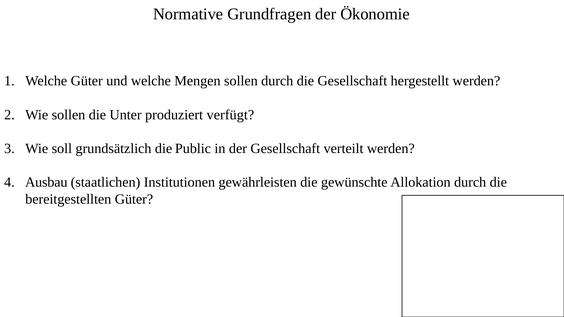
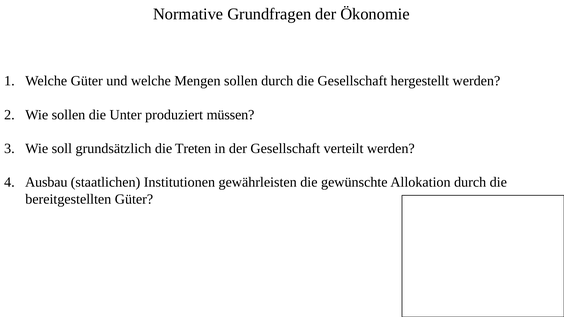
verfügt: verfügt -> müssen
Public: Public -> Treten
